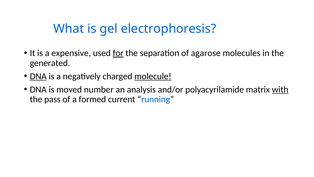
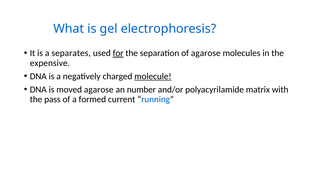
expensive: expensive -> separates
generated: generated -> expensive
DNA at (38, 76) underline: present -> none
moved number: number -> agarose
analysis: analysis -> number
with underline: present -> none
